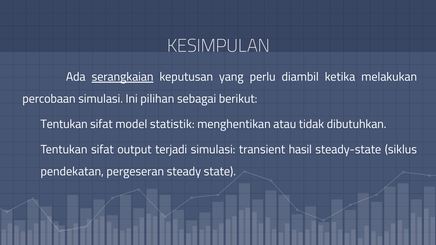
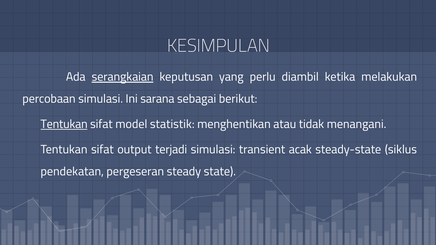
pilihan: pilihan -> sarana
Tentukan at (64, 124) underline: none -> present
dibutuhkan: dibutuhkan -> menangani
hasil: hasil -> acak
